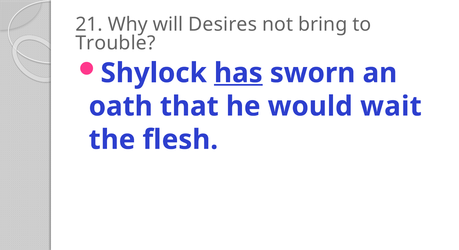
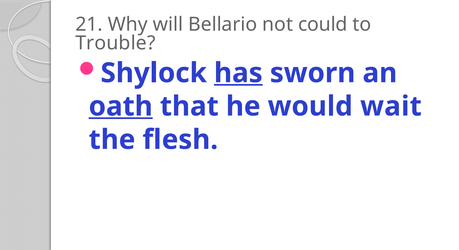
Desires: Desires -> Bellario
bring: bring -> could
oath underline: none -> present
